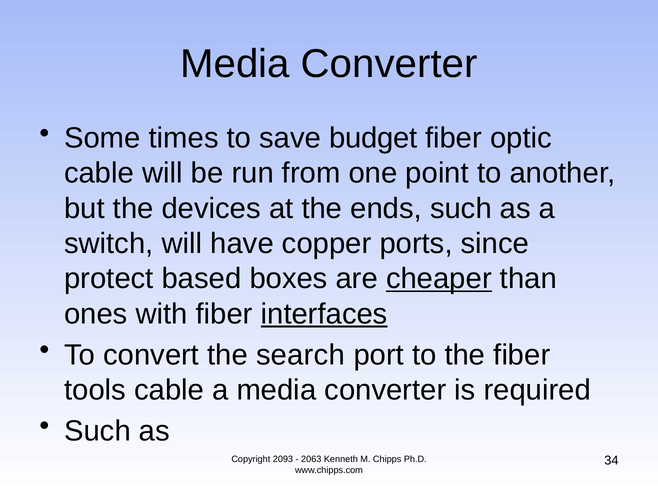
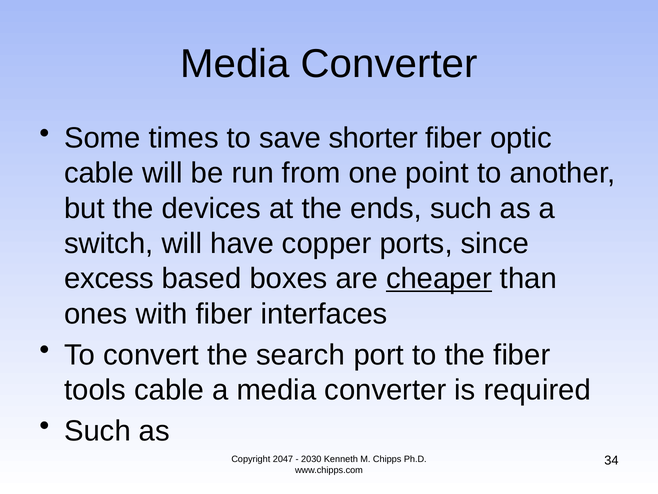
budget: budget -> shorter
protect: protect -> excess
interfaces underline: present -> none
2093: 2093 -> 2047
2063: 2063 -> 2030
